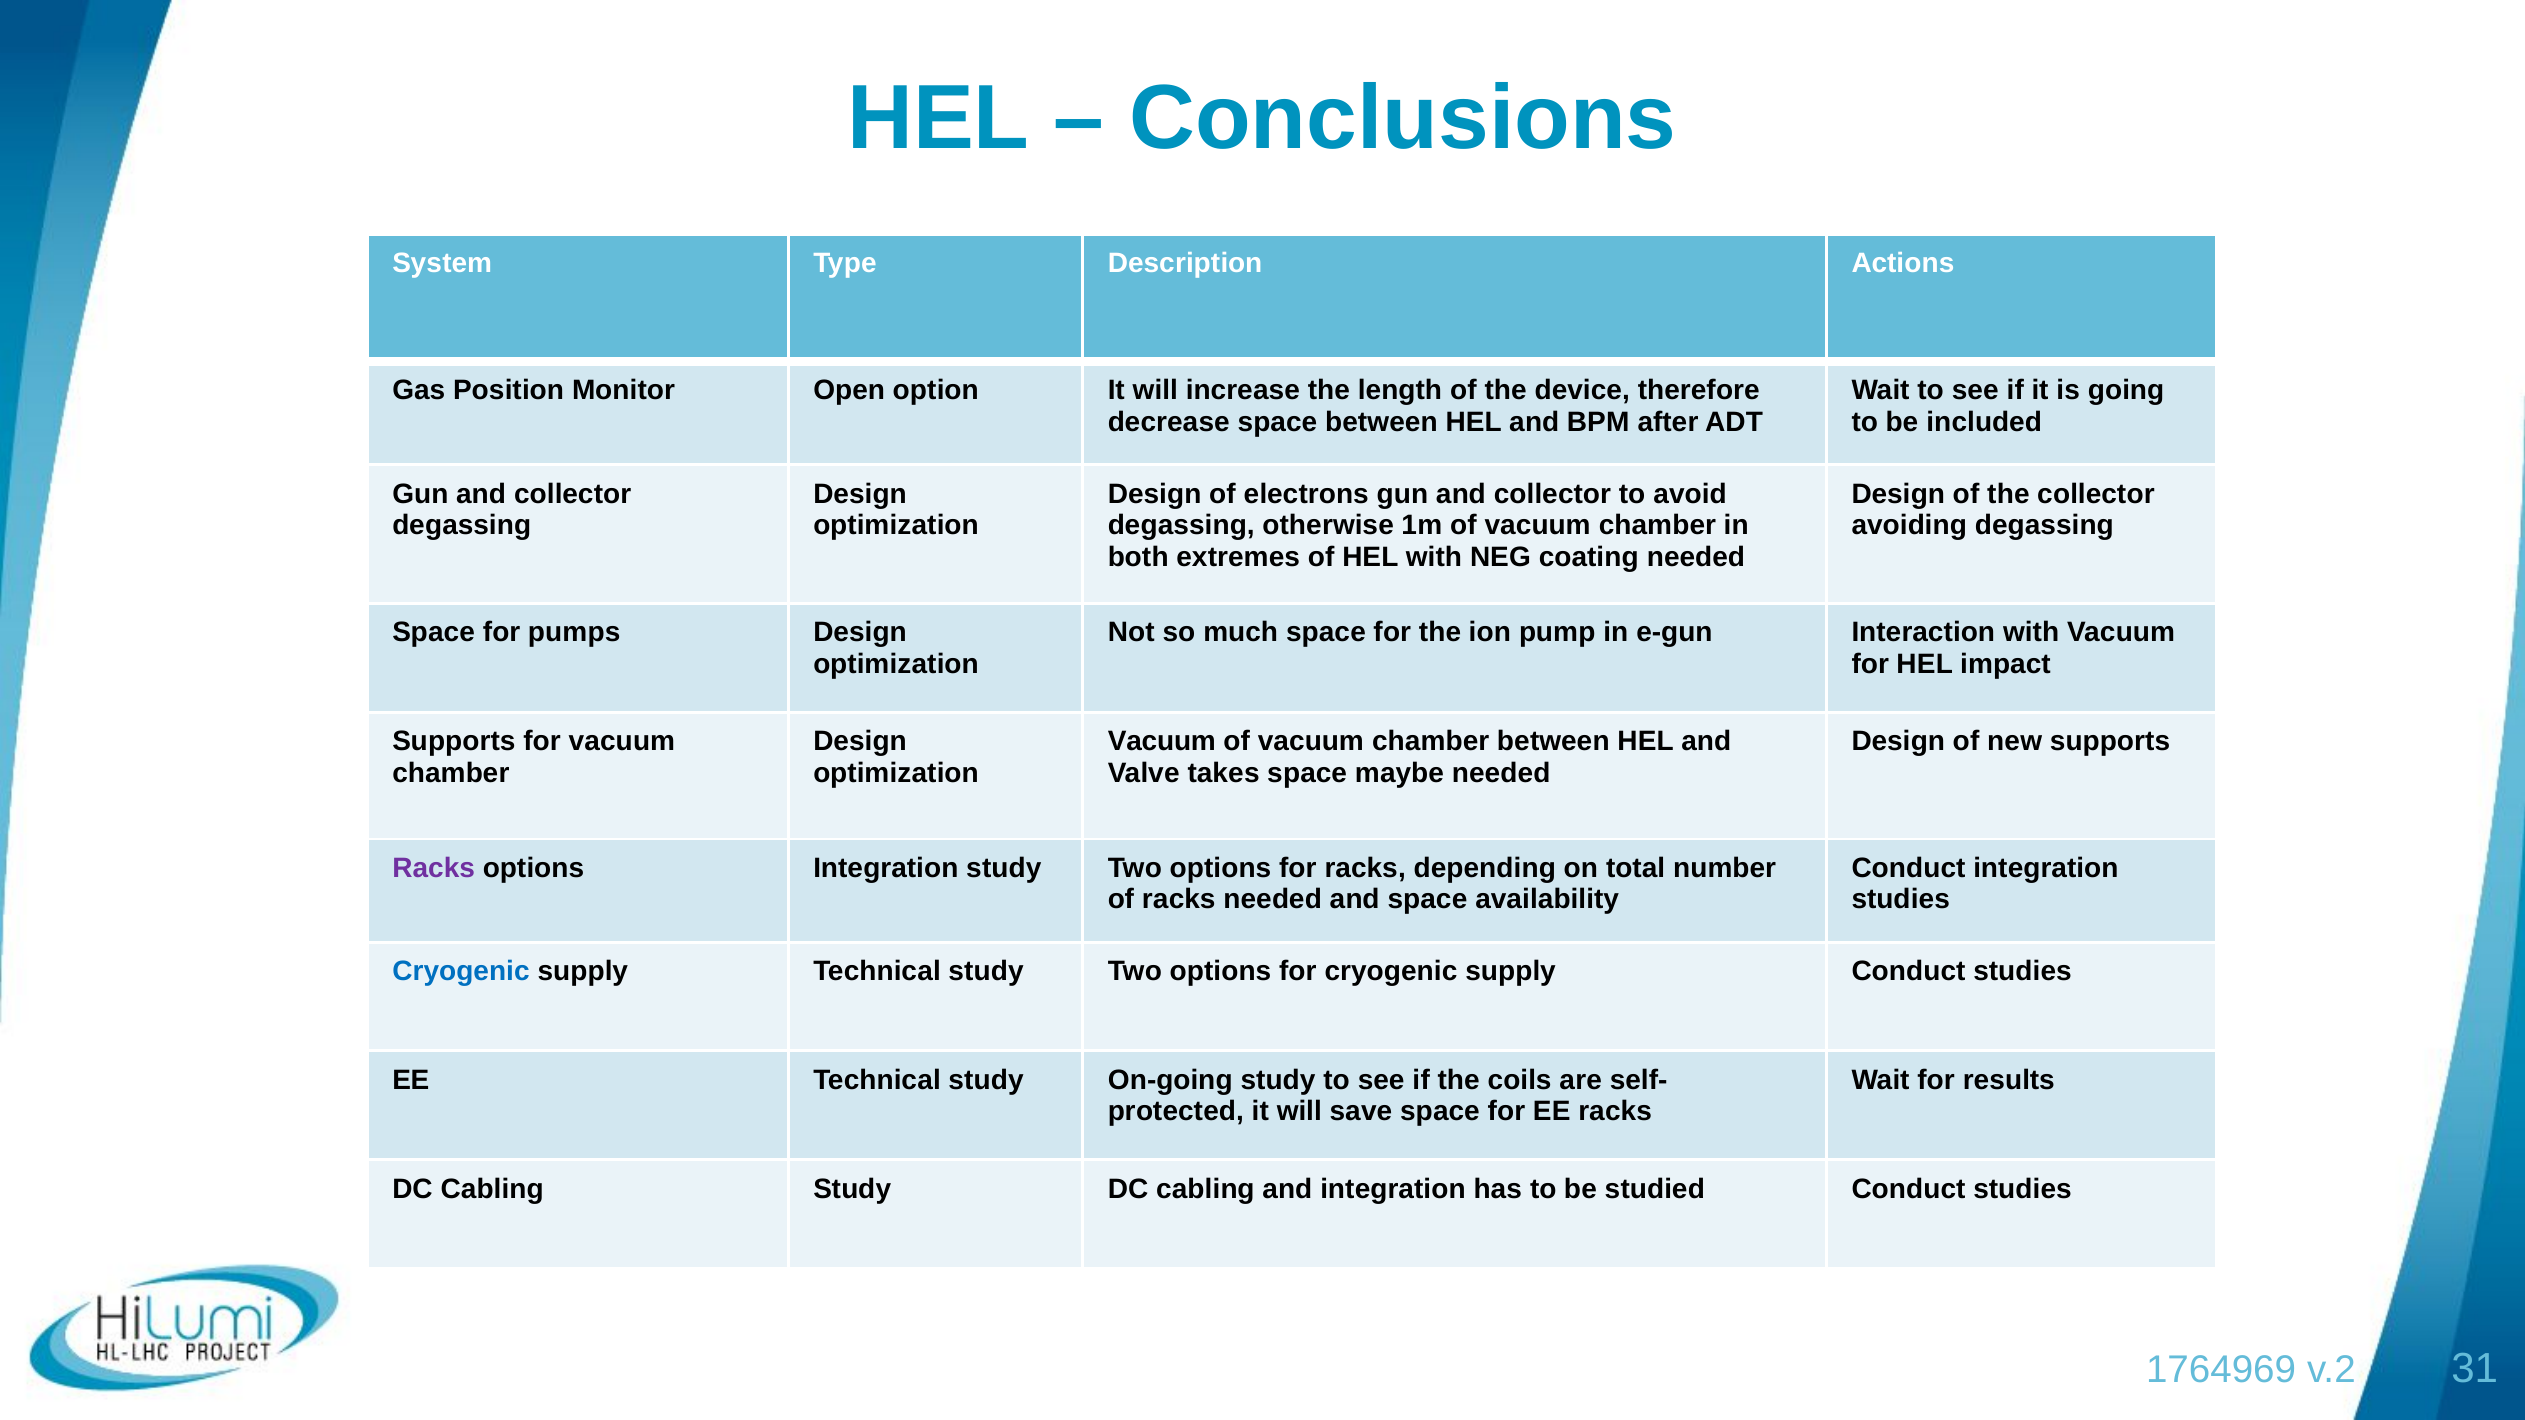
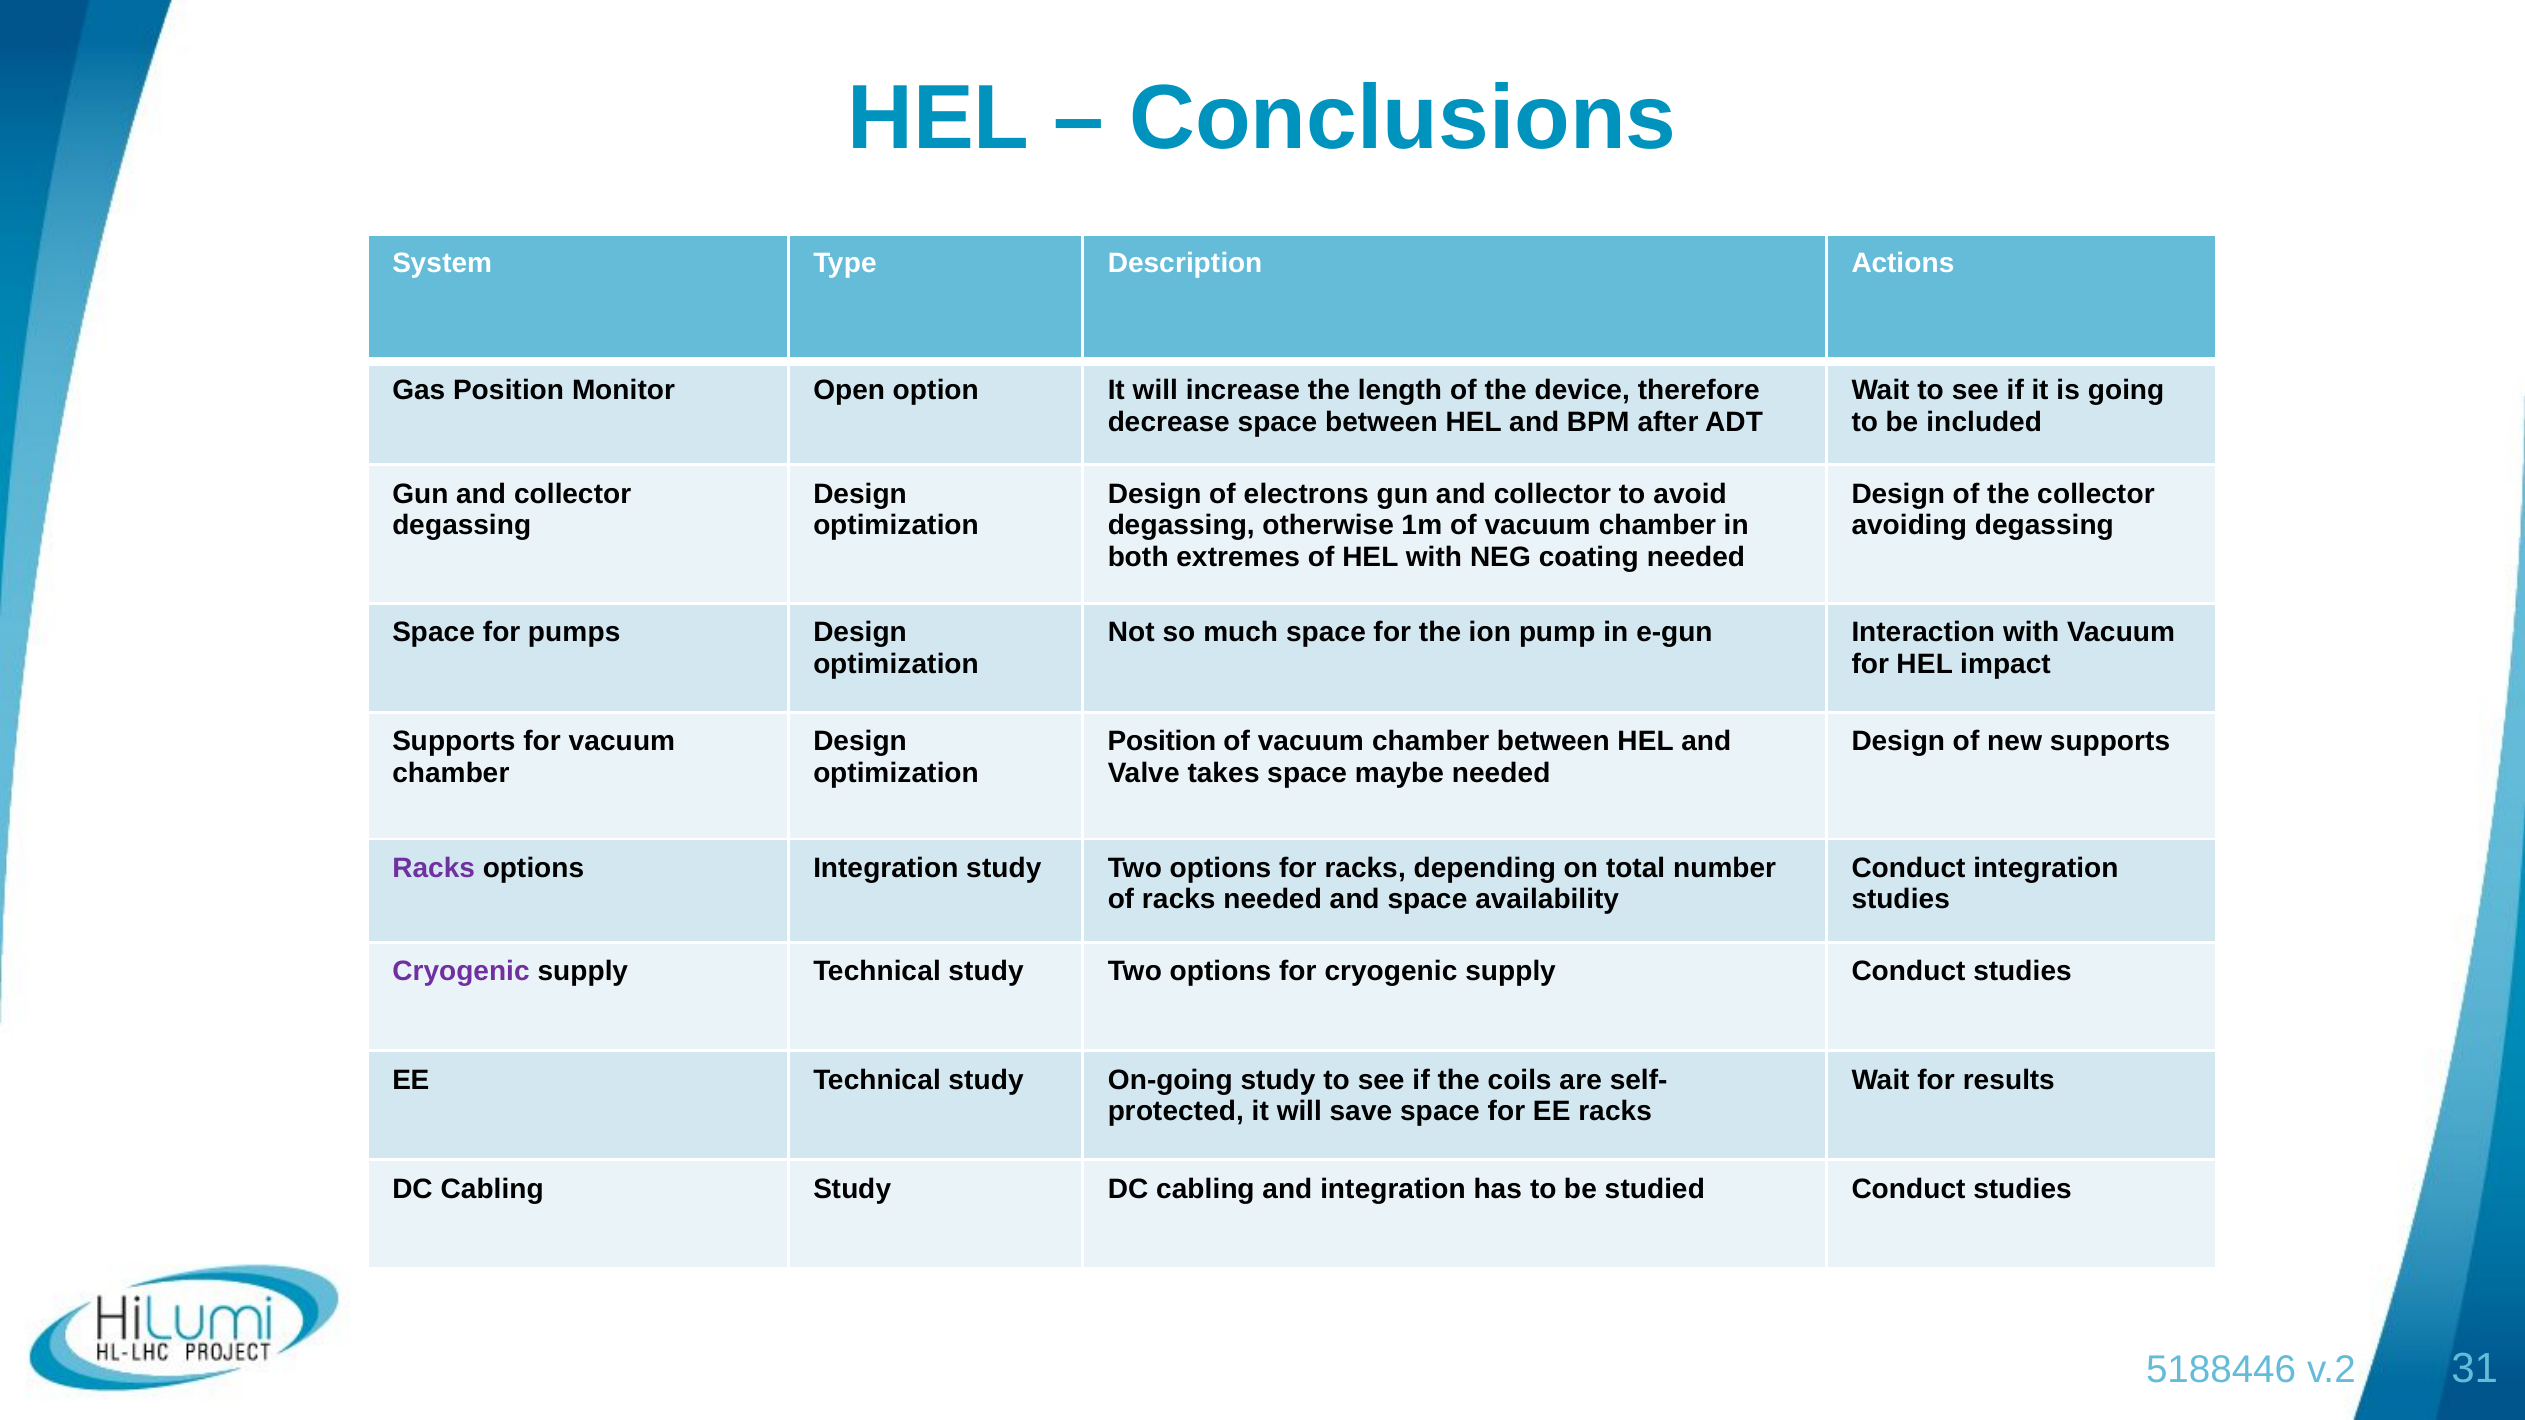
Vacuum at (1162, 741): Vacuum -> Position
Cryogenic at (461, 971) colour: blue -> purple
1764969: 1764969 -> 5188446
